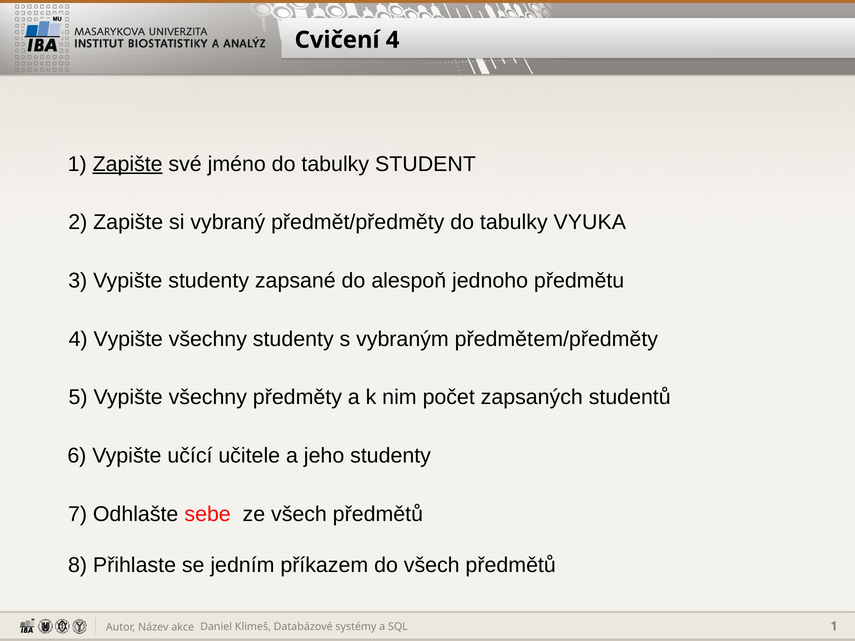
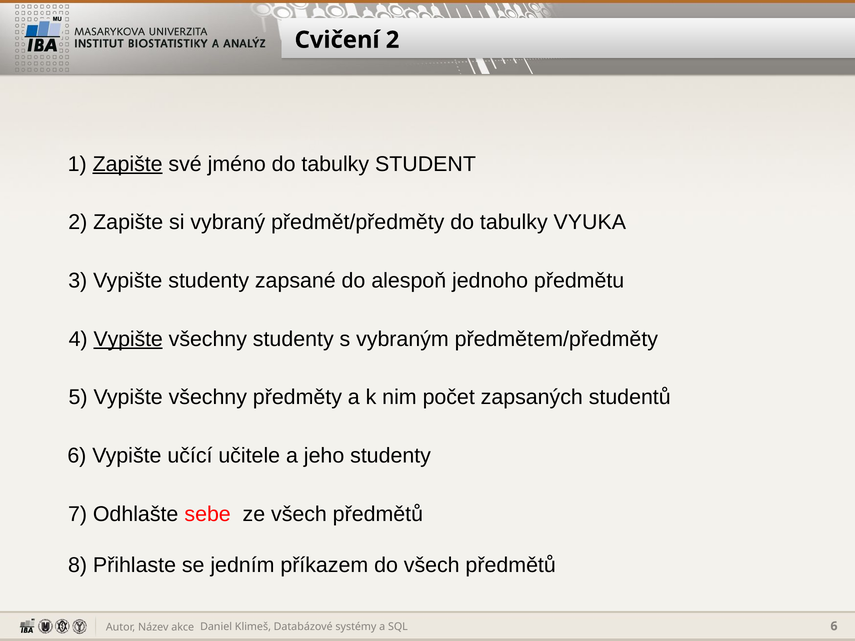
Cvičení 4: 4 -> 2
Vypište at (128, 339) underline: none -> present
SQL 1: 1 -> 6
